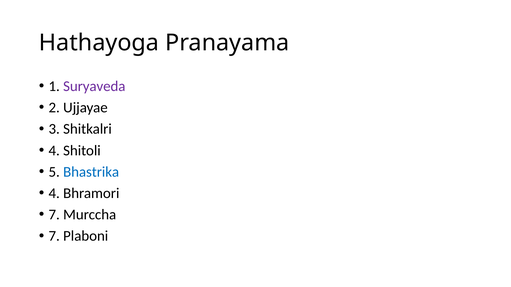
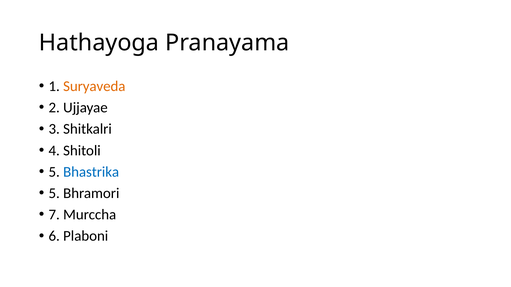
Suryaveda colour: purple -> orange
4 at (54, 194): 4 -> 5
7 at (54, 236): 7 -> 6
